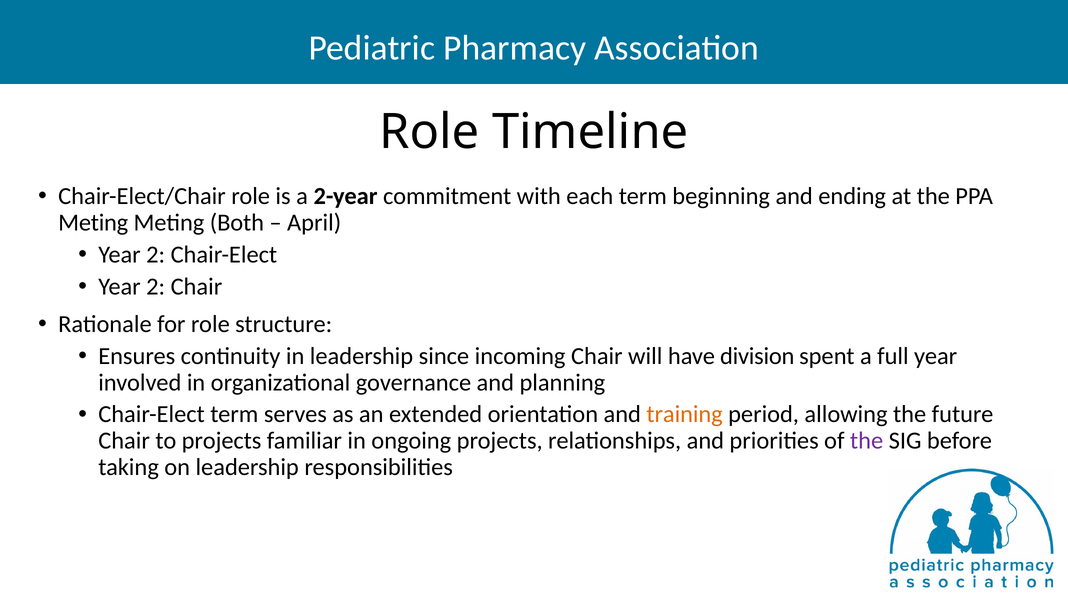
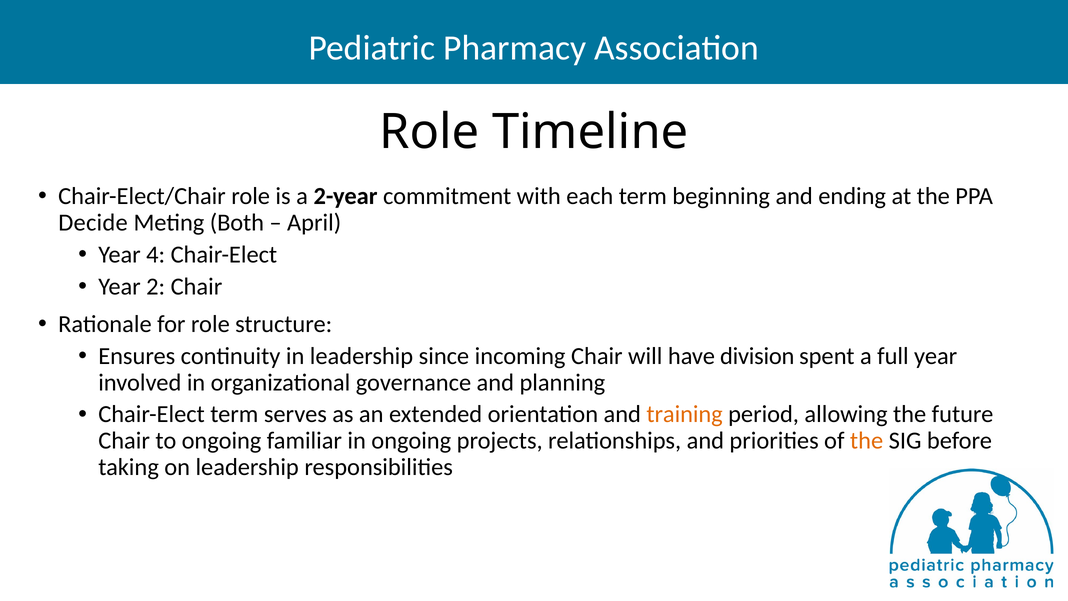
Meting at (93, 223): Meting -> Decide
2 at (156, 254): 2 -> 4
to projects: projects -> ongoing
the at (867, 441) colour: purple -> orange
